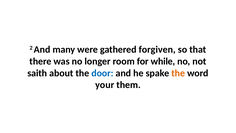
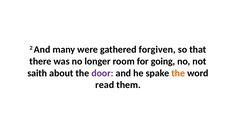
while: while -> going
door colour: blue -> purple
your: your -> read
